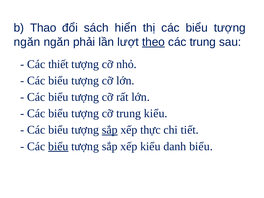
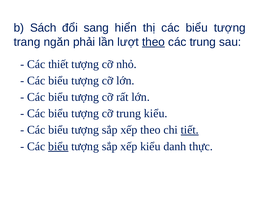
Thao: Thao -> Sách
sách: sách -> sang
ngăn at (27, 42): ngăn -> trang
sắp at (110, 130) underline: present -> none
xếp thực: thực -> theo
tiết underline: none -> present
danh biểu: biểu -> thực
